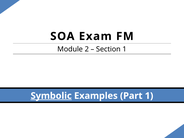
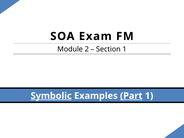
Part underline: none -> present
